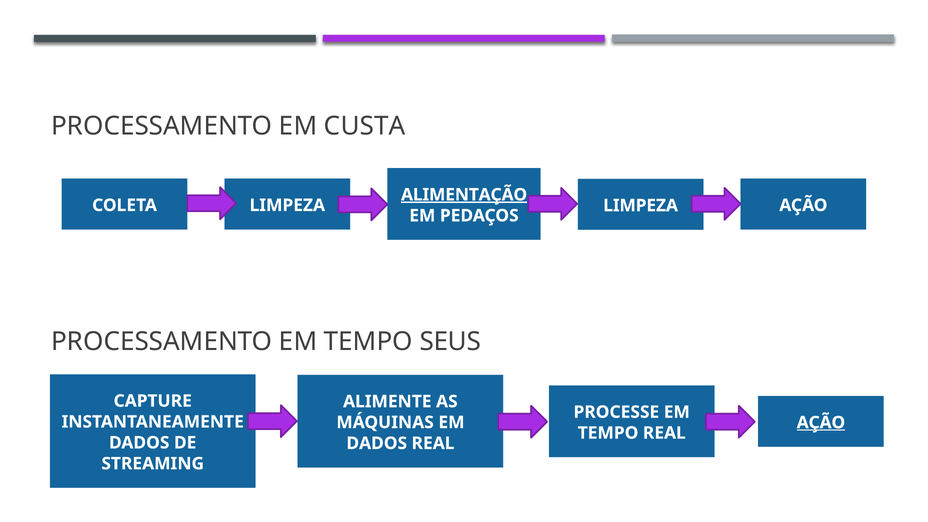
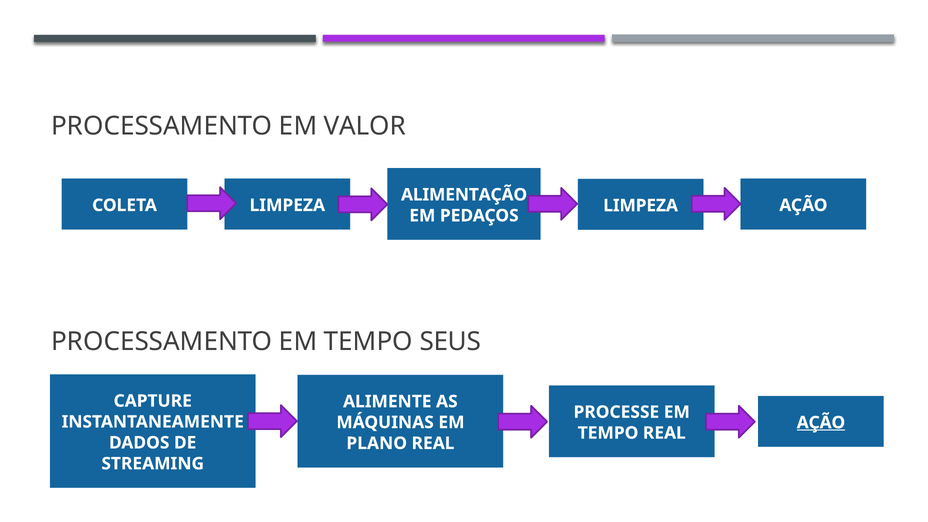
CUSTA: CUSTA -> VALOR
ALIMENTAÇÃO underline: present -> none
DADOS at (377, 443): DADOS -> PLANO
